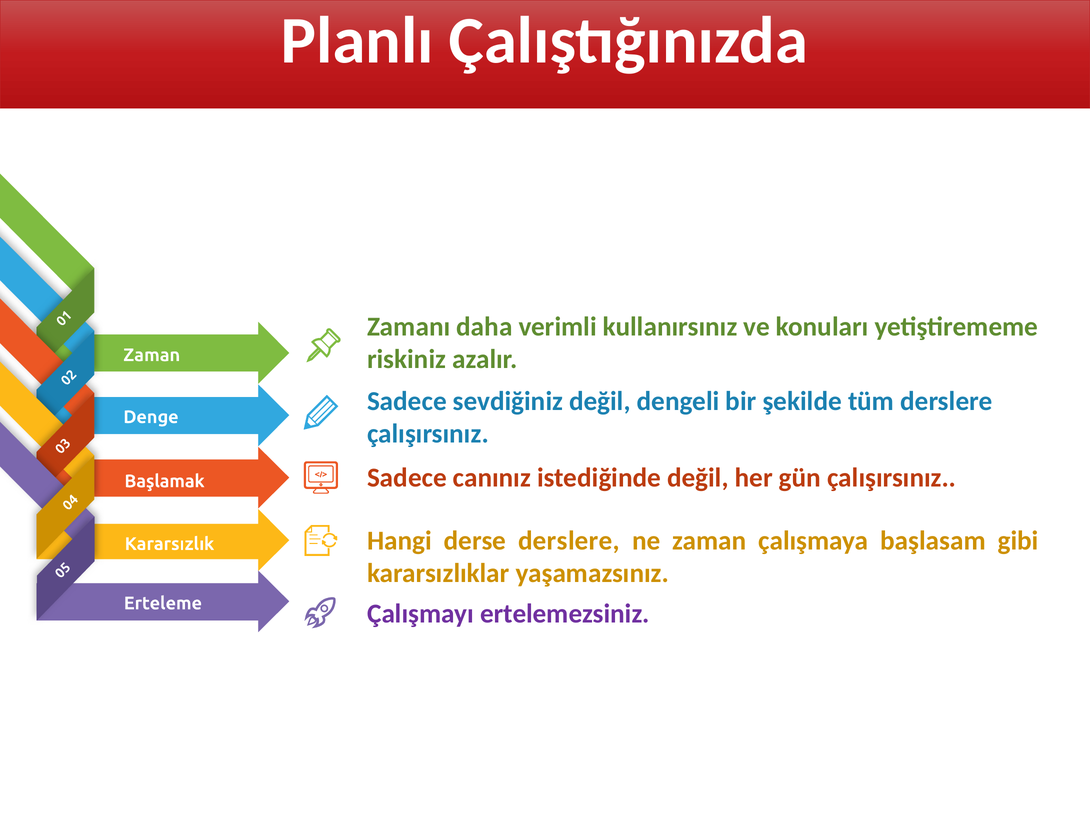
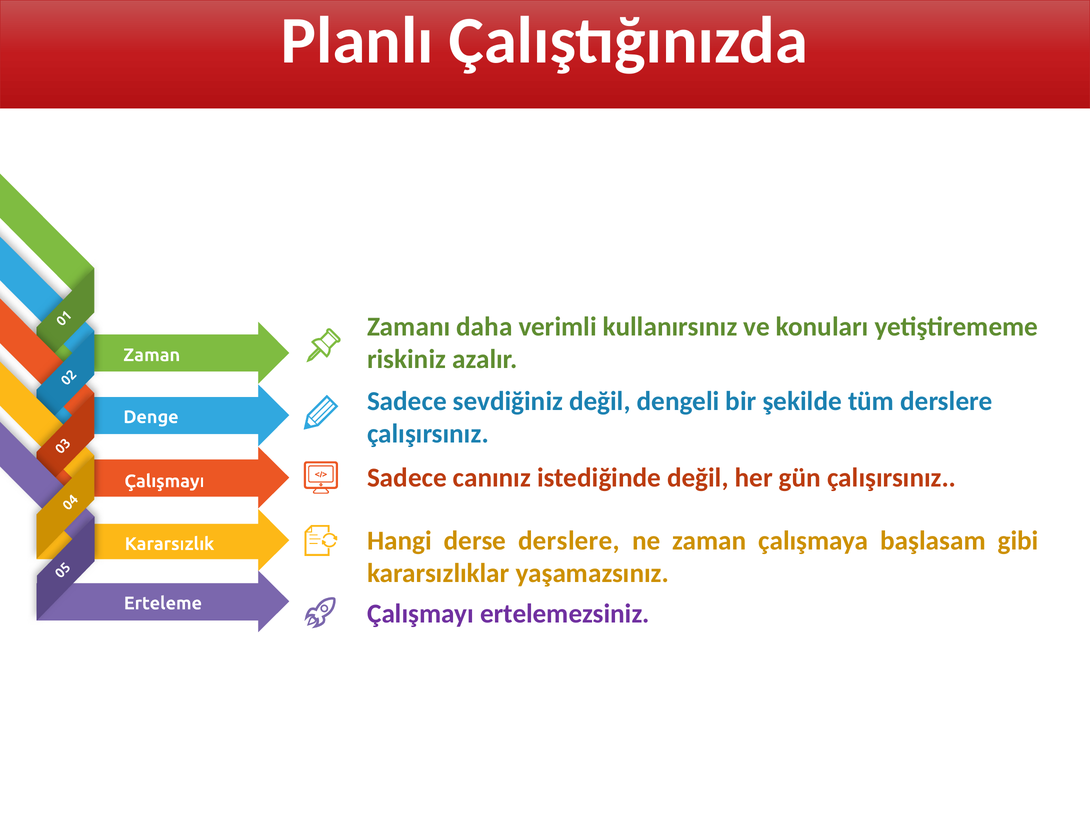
Başlamak at (165, 482): Başlamak -> Çalışmayı
